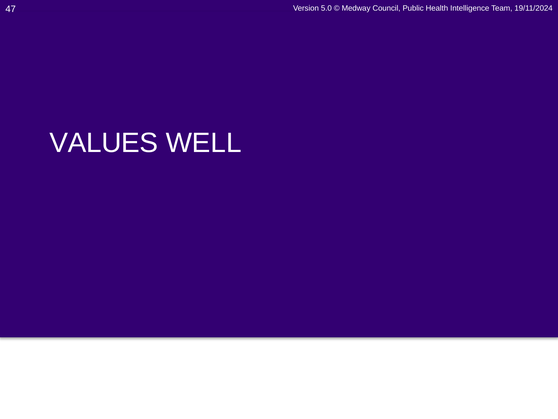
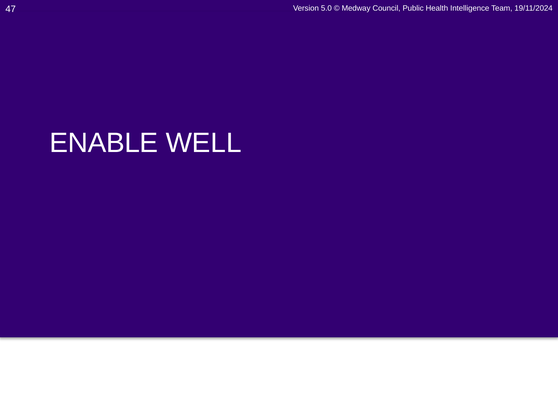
VALUES: VALUES -> ENABLE
